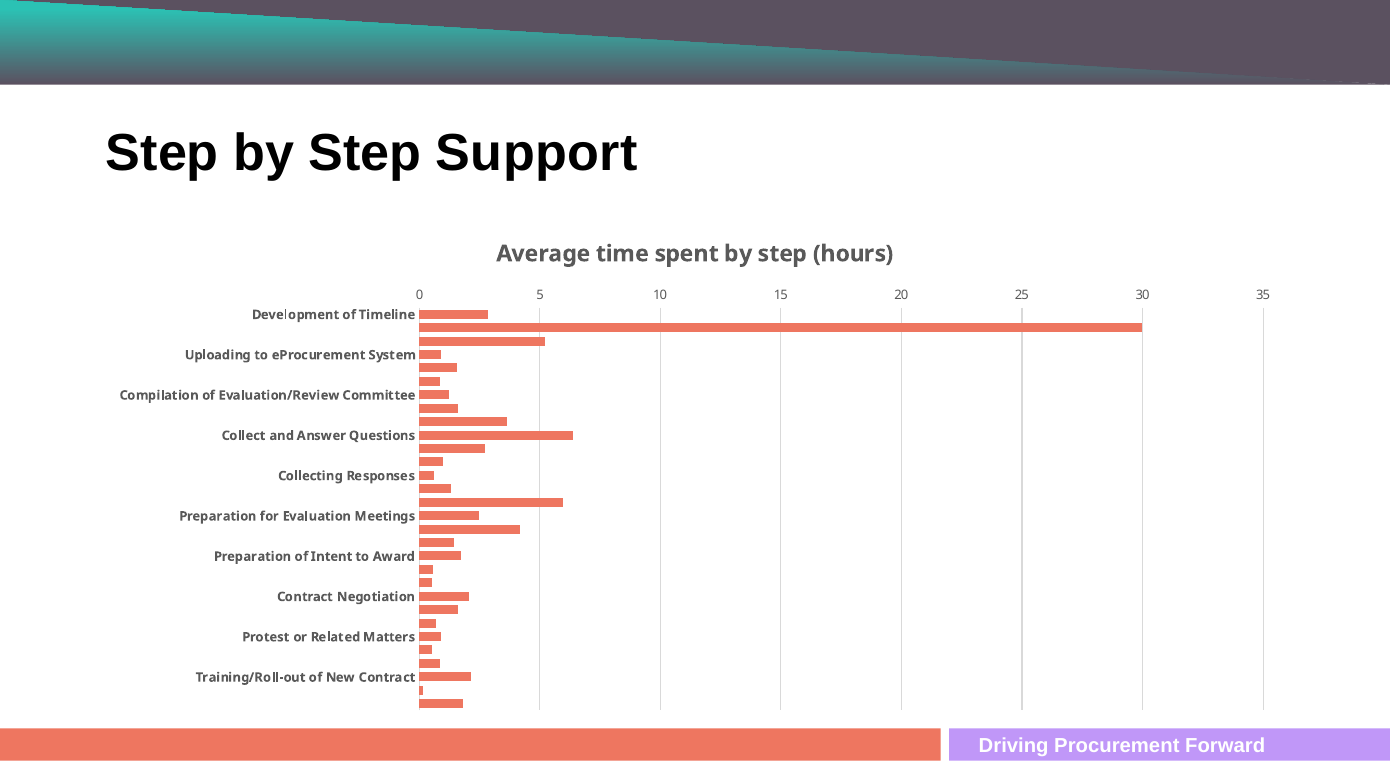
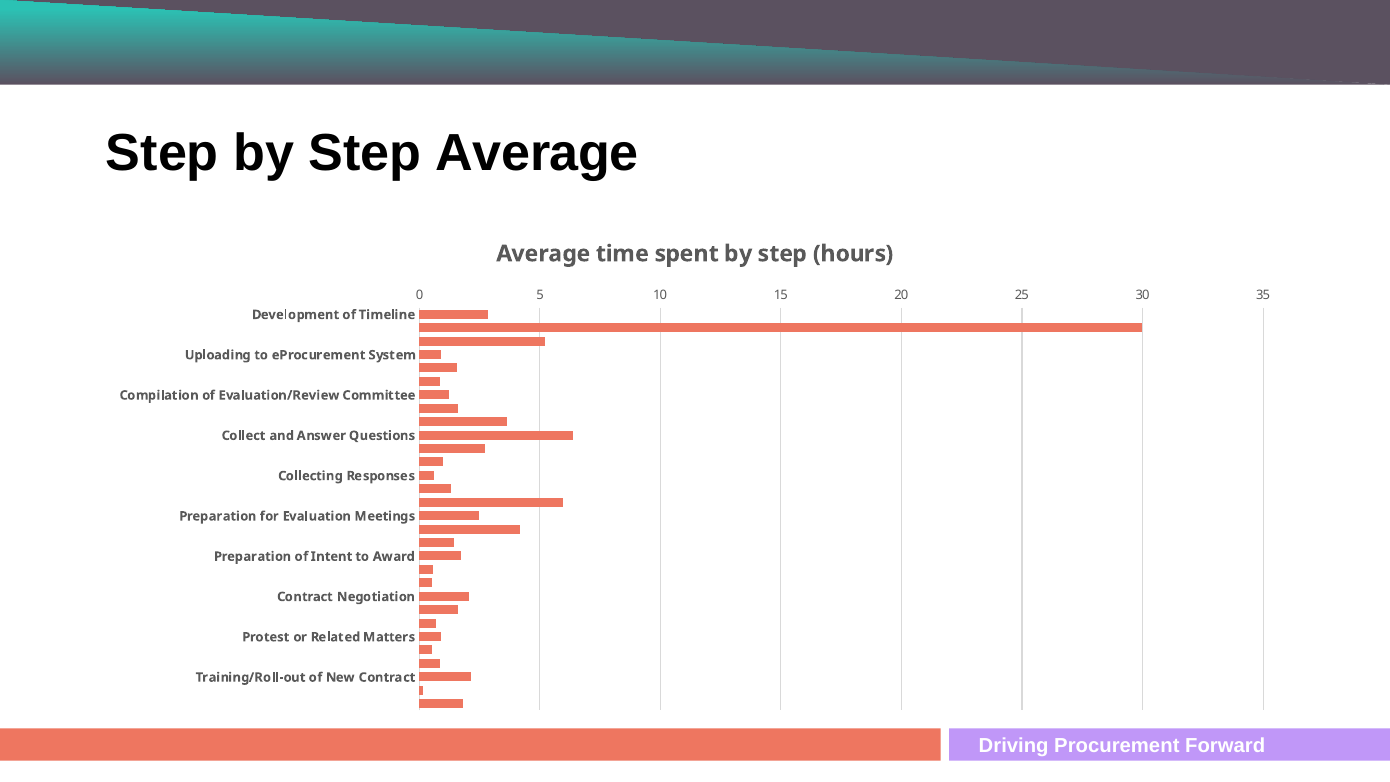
Step Support: Support -> Average
